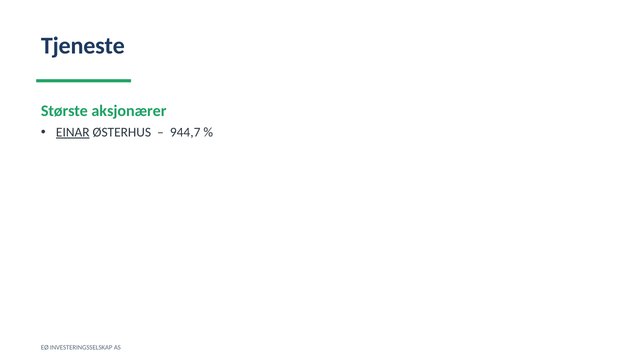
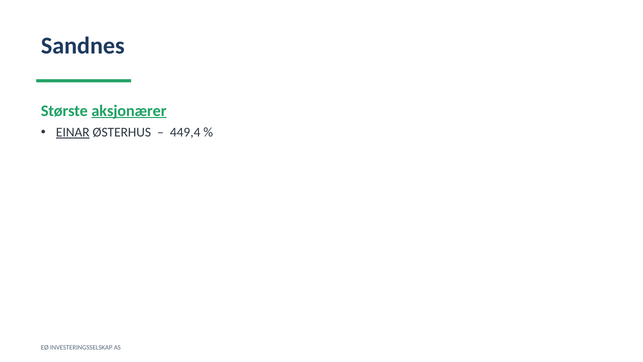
Tjeneste: Tjeneste -> Sandnes
aksjonærer underline: none -> present
944,7: 944,7 -> 449,4
